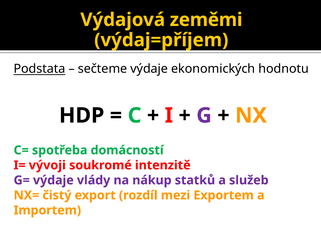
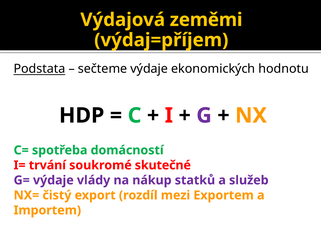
vývoji: vývoji -> trvání
intenzitě: intenzitě -> skutečné
